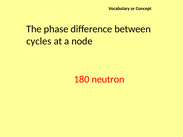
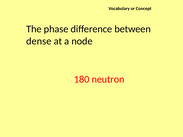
cycles: cycles -> dense
